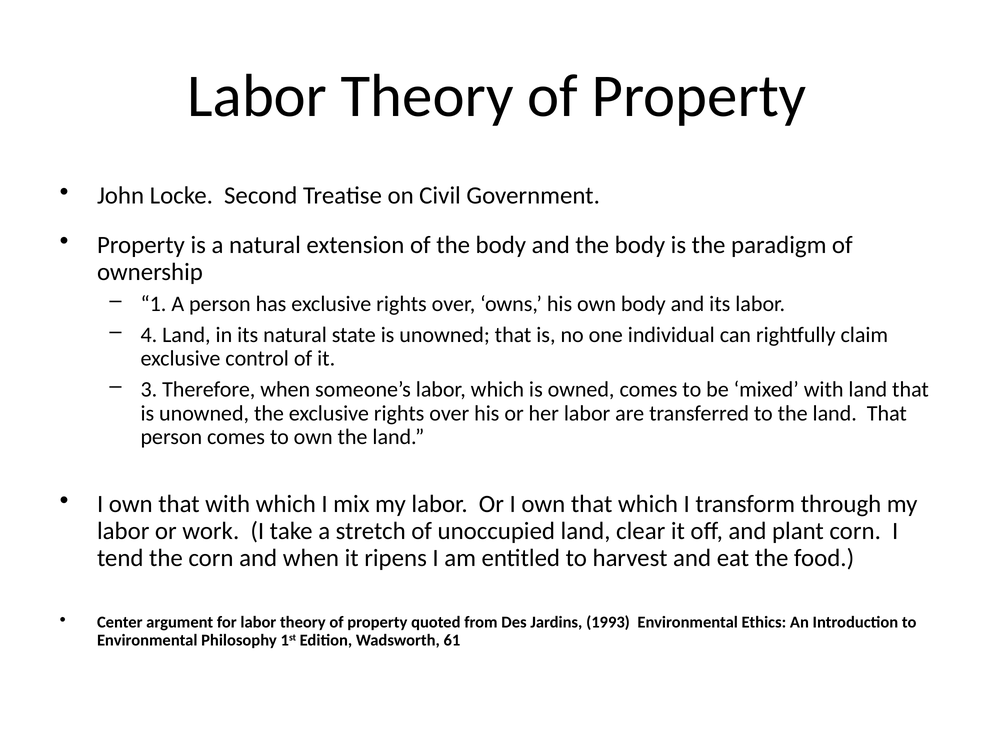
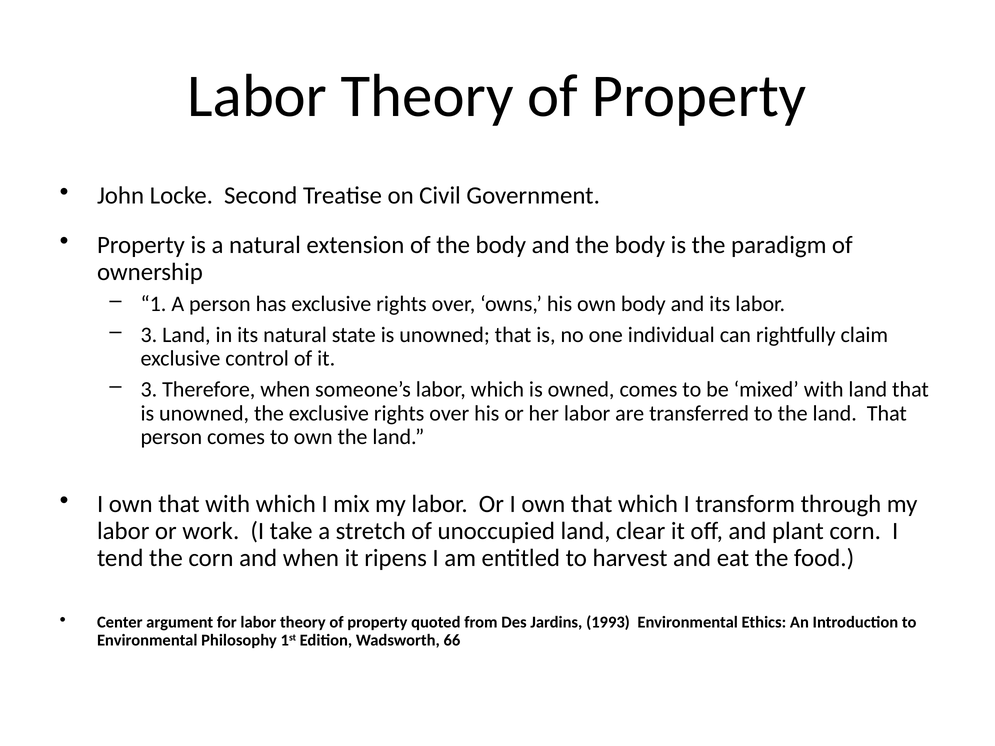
4 at (149, 335): 4 -> 3
61: 61 -> 66
